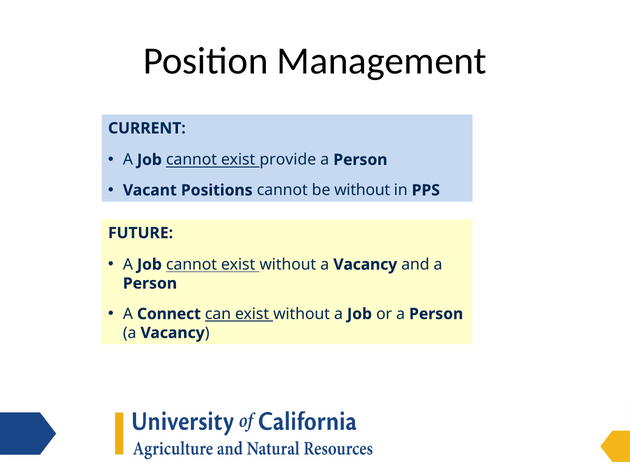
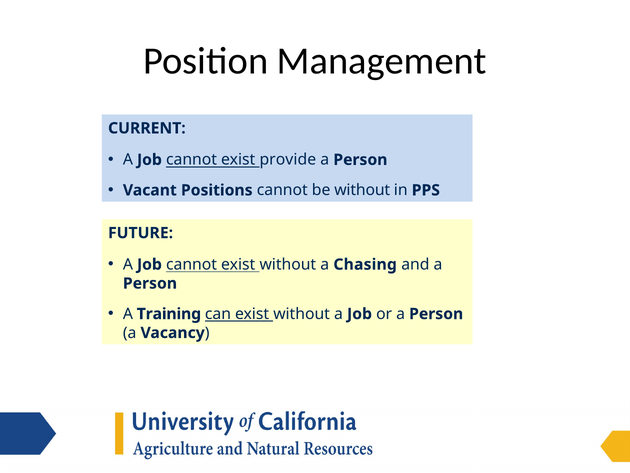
without a Vacancy: Vacancy -> Chasing
Connect: Connect -> Training
